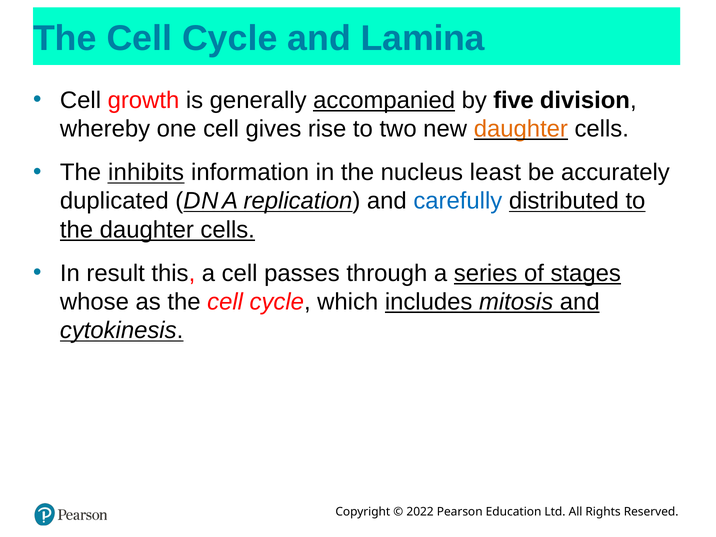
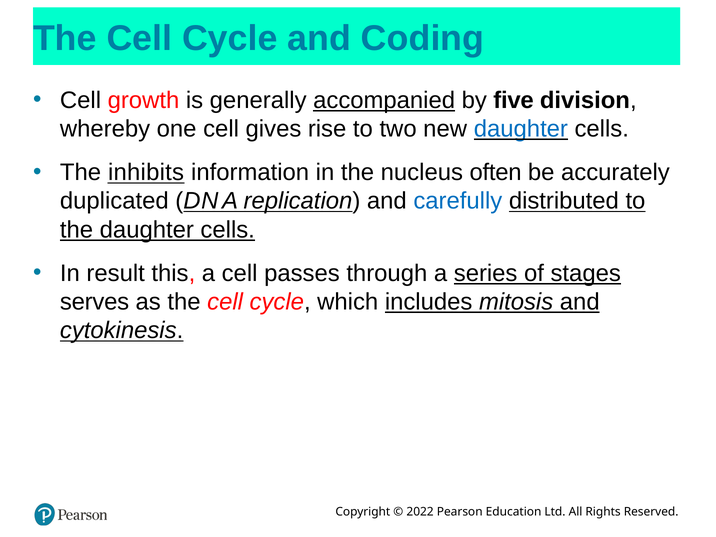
Lamina: Lamina -> Coding
daughter at (521, 129) colour: orange -> blue
least: least -> often
whose: whose -> serves
